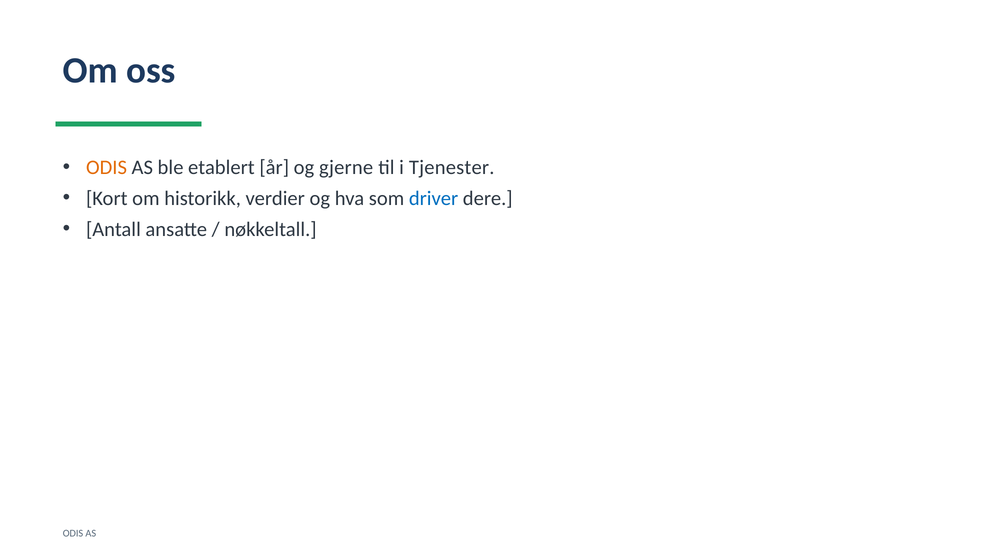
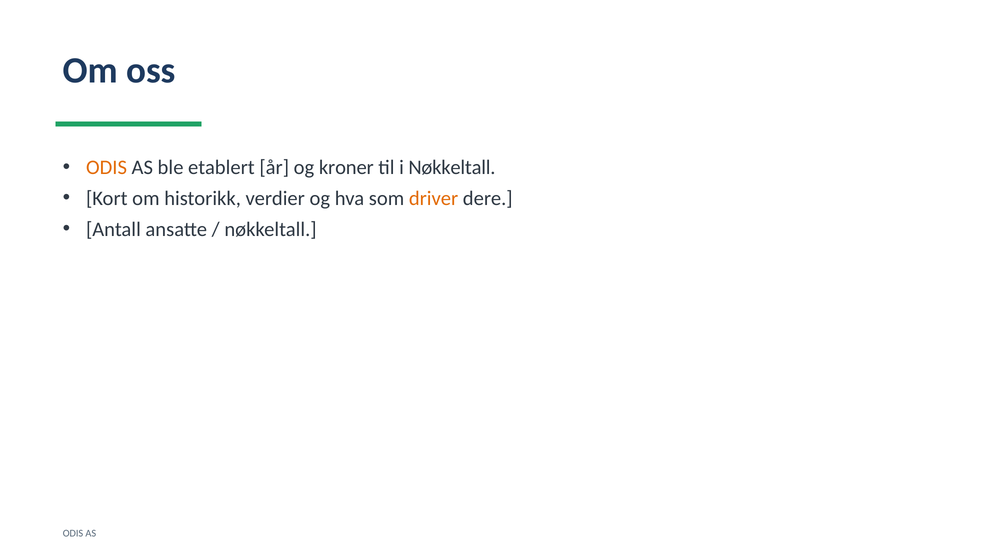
gjerne: gjerne -> kroner
i Tjenester: Tjenester -> Nøkkeltall
driver colour: blue -> orange
